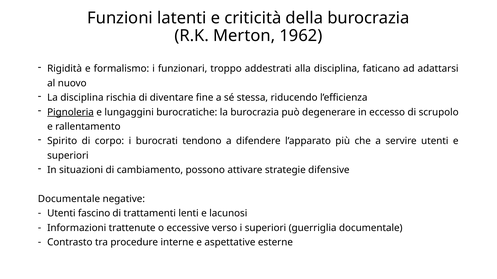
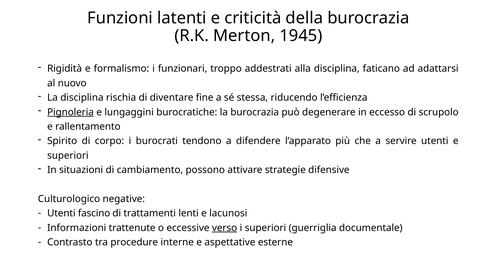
1962: 1962 -> 1945
Documentale at (69, 199): Documentale -> Culturologico
verso underline: none -> present
